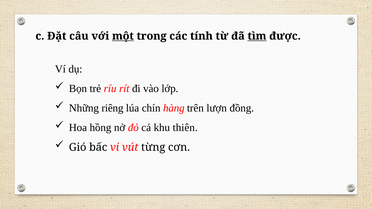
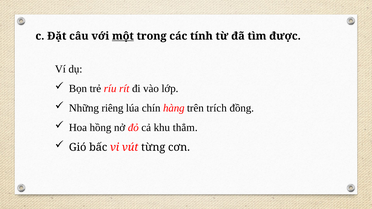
tìm underline: present -> none
lượn: lượn -> trích
thiên: thiên -> thẳm
